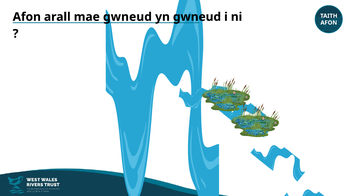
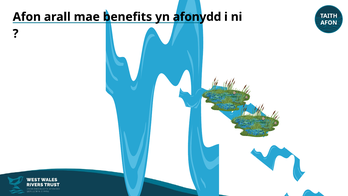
mae gwneud: gwneud -> benefits
yn gwneud: gwneud -> afonydd
